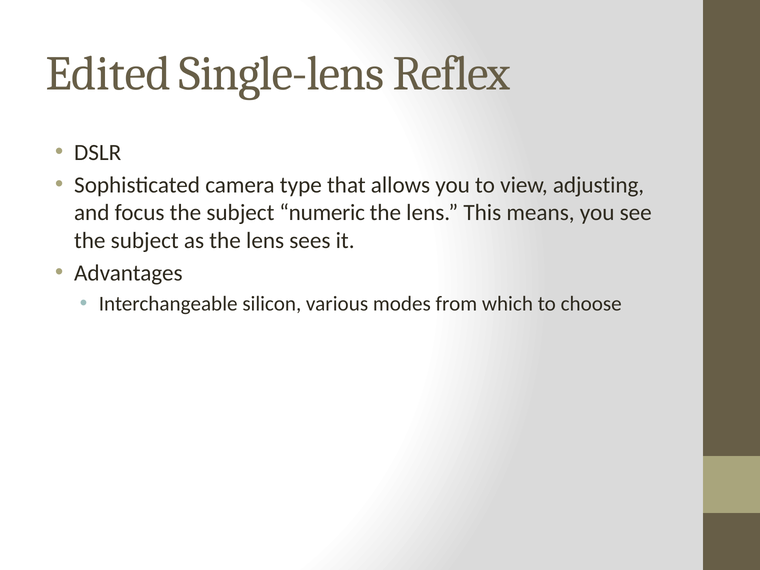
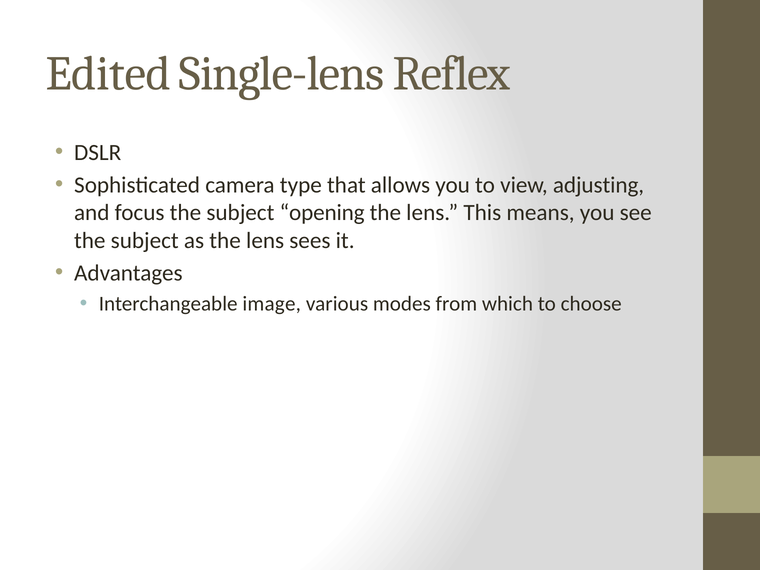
numeric: numeric -> opening
silicon: silicon -> image
